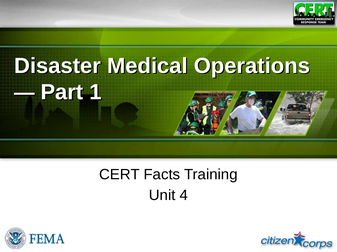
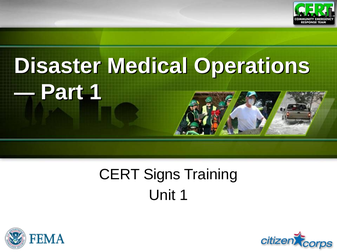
Facts: Facts -> Signs
Unit 4: 4 -> 1
